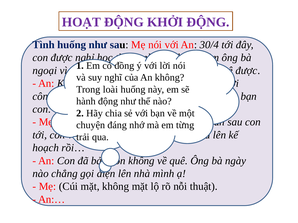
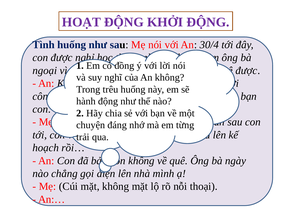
loài: loài -> trêu
thuật: thuật -> thoại
